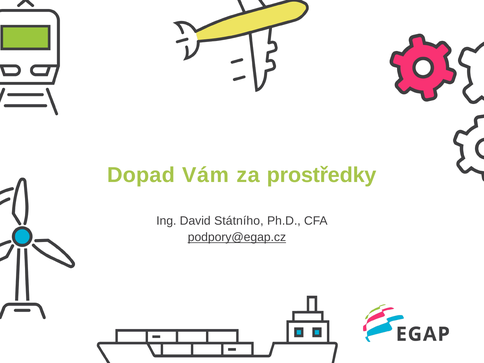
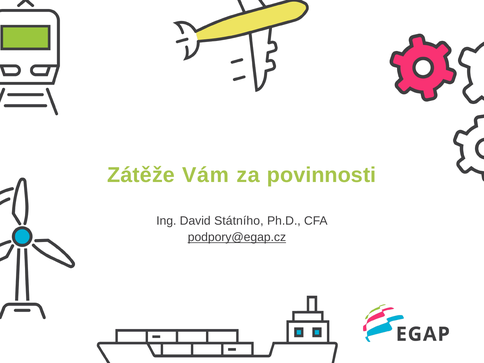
Dopad: Dopad -> Zátěže
prostředky: prostředky -> povinnosti
